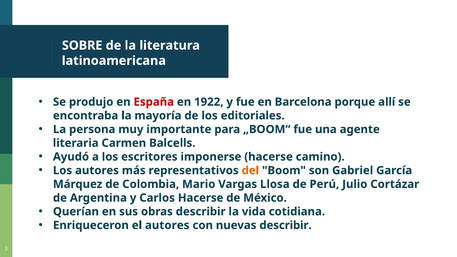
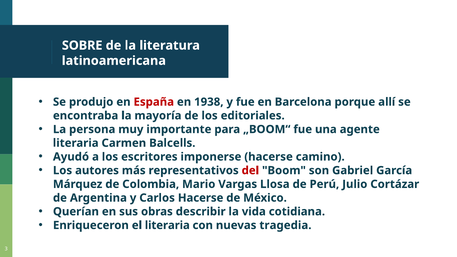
1922: 1922 -> 1938
del colour: orange -> red
el autores: autores -> literaria
nuevas describir: describir -> tragedia
